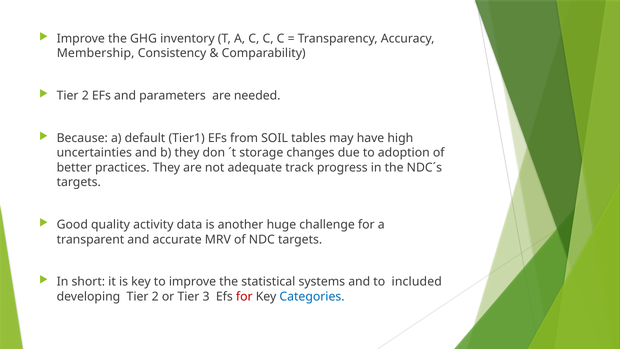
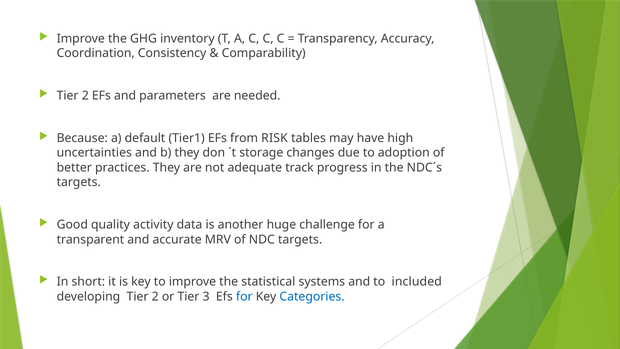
Membership: Membership -> Coordination
SOIL: SOIL -> RISK
for at (244, 296) colour: red -> blue
